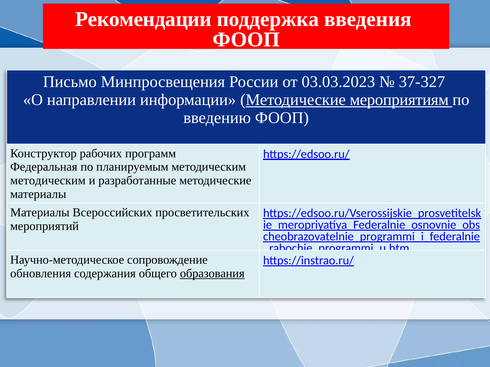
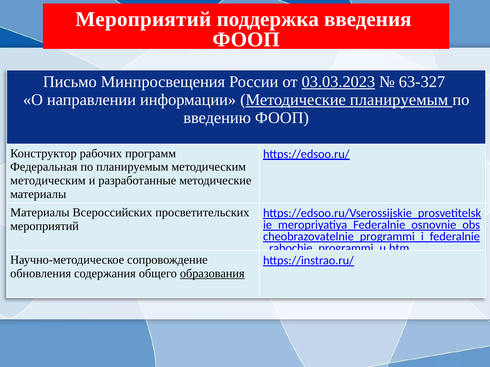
Рекомендации at (144, 19): Рекомендации -> Мероприятий
03.03.2023 underline: none -> present
37-327: 37-327 -> 63-327
Методические мероприятиям: мероприятиям -> планируемым
